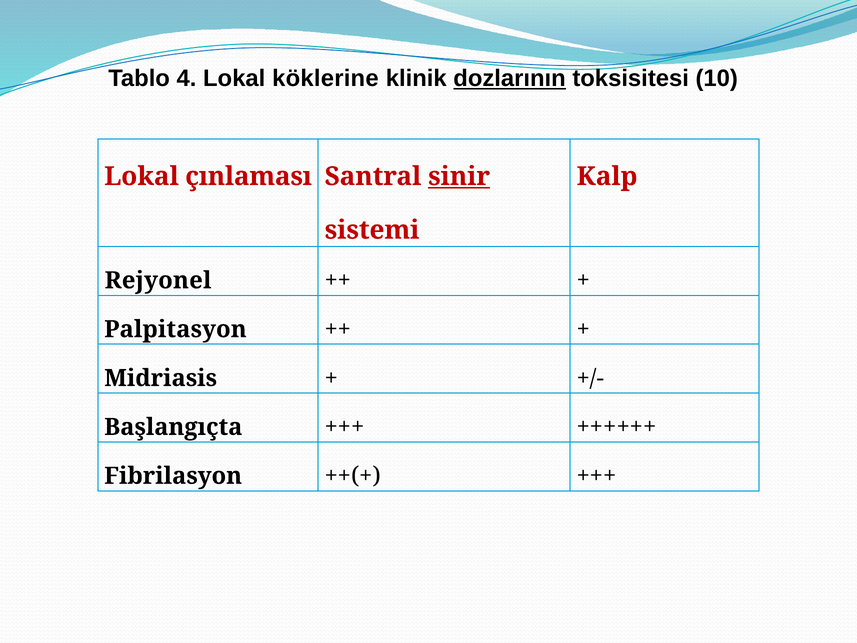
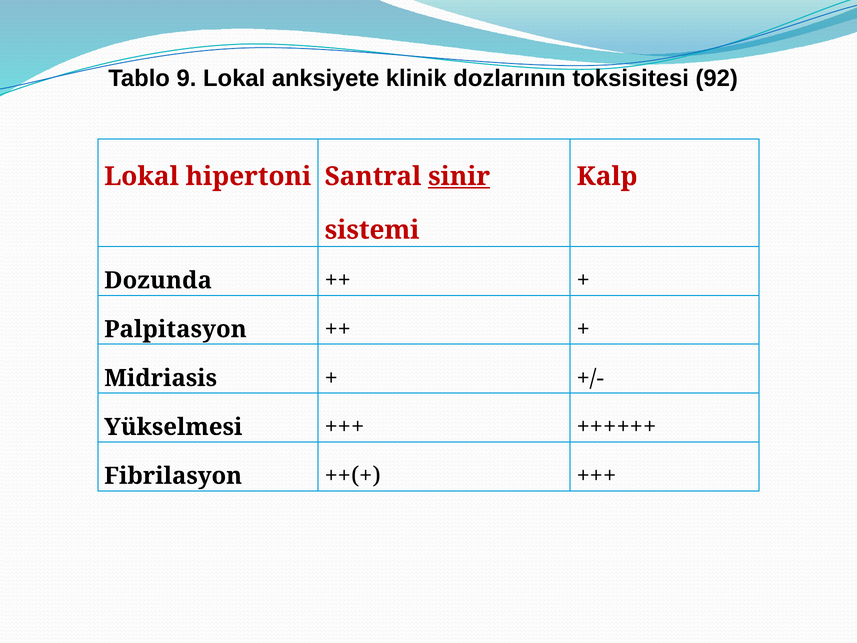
4: 4 -> 9
köklerine: köklerine -> anksiyete
dozlarının underline: present -> none
10: 10 -> 92
çınlaması: çınlaması -> hipertoni
Rejyonel: Rejyonel -> Dozunda
Başlangıçta: Başlangıçta -> Yükselmesi
